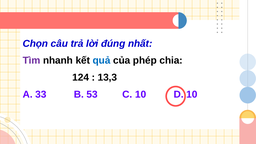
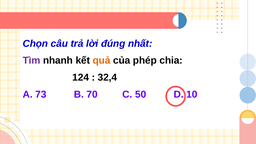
quả colour: blue -> orange
13,3: 13,3 -> 32,4
33: 33 -> 73
53: 53 -> 70
C 10: 10 -> 50
